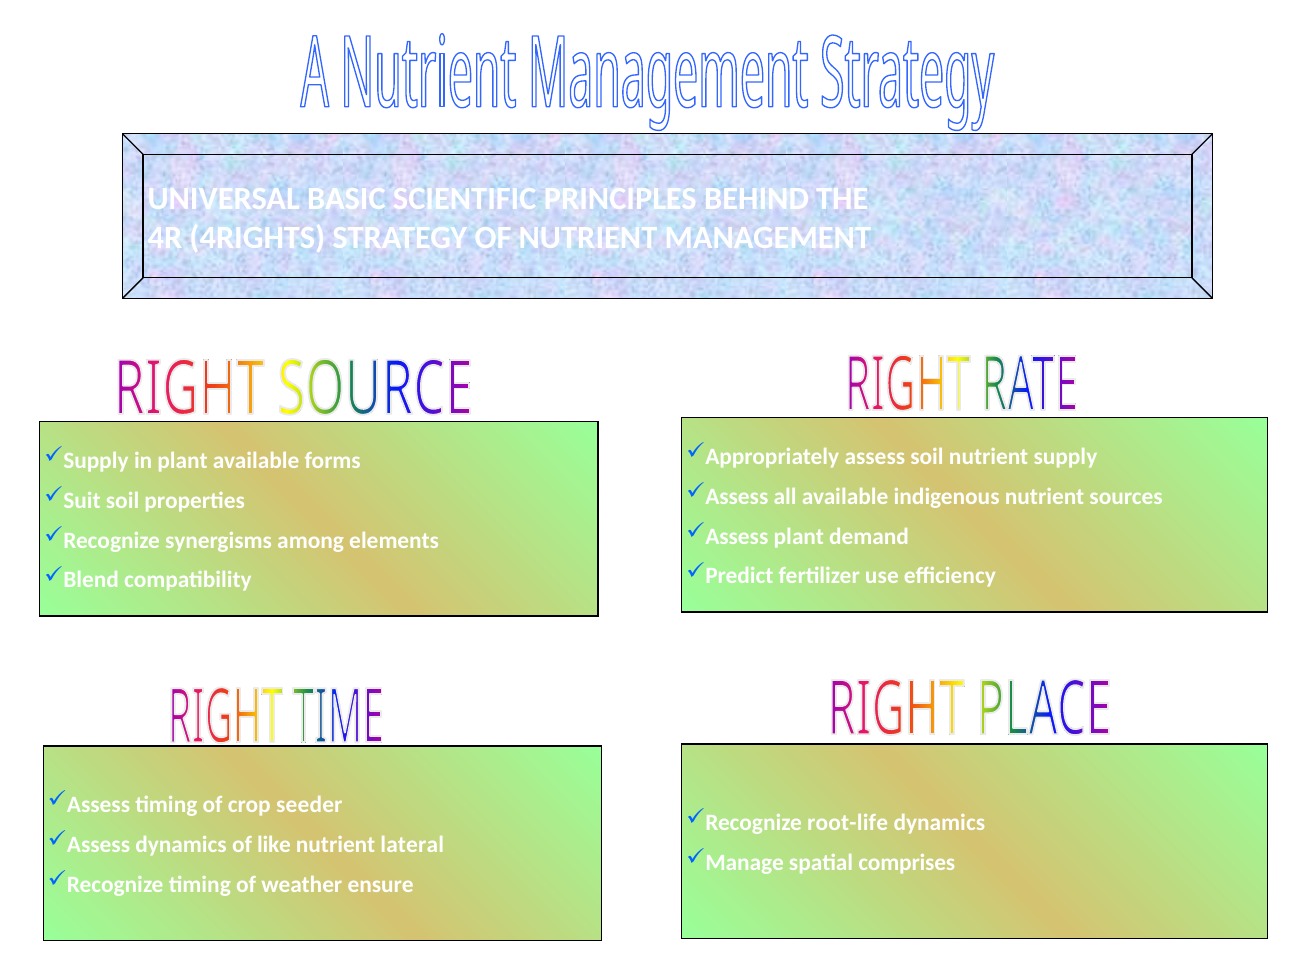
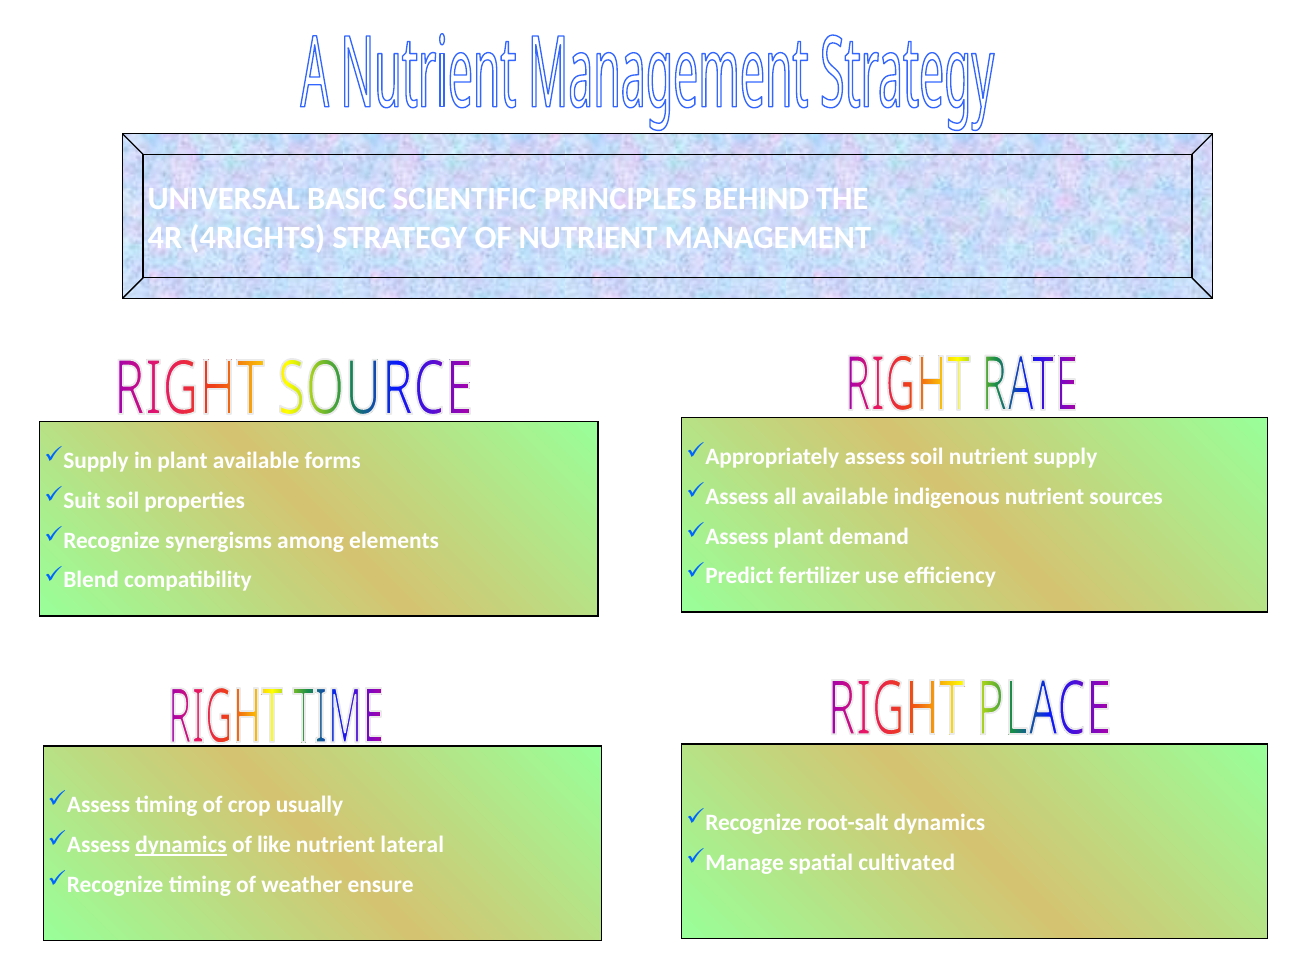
seeder: seeder -> usually
root-life: root-life -> root-salt
dynamics at (181, 845) underline: none -> present
comprises: comprises -> cultivated
